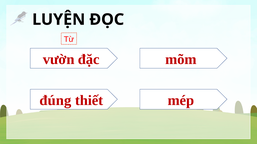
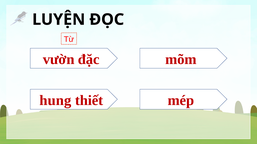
đúng: đúng -> hung
